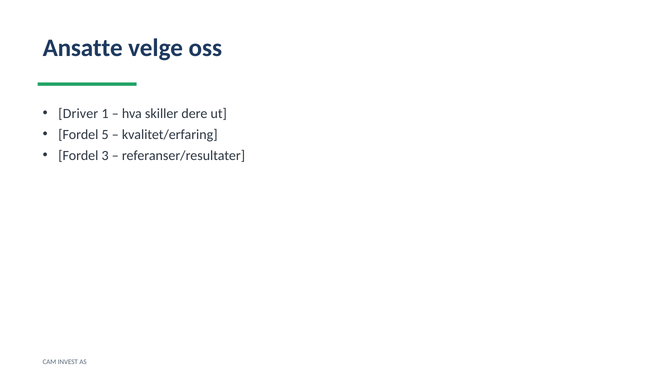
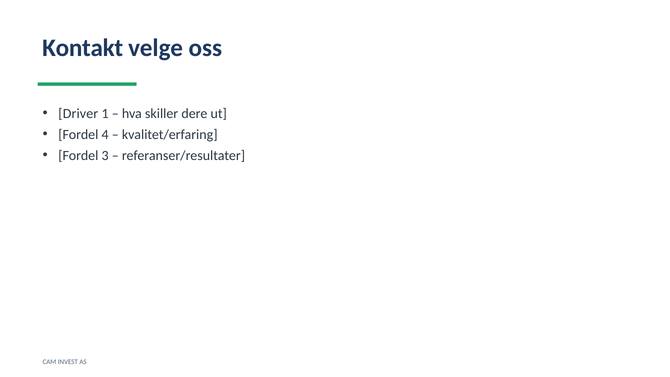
Ansatte: Ansatte -> Kontakt
5: 5 -> 4
